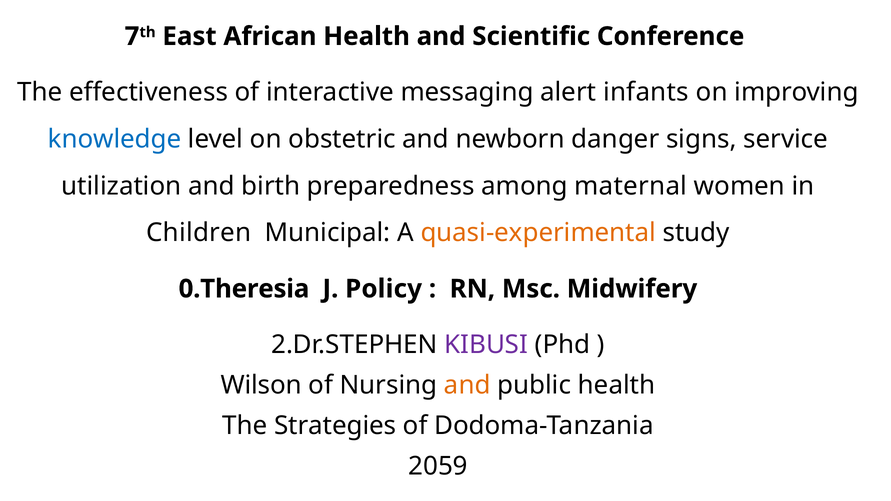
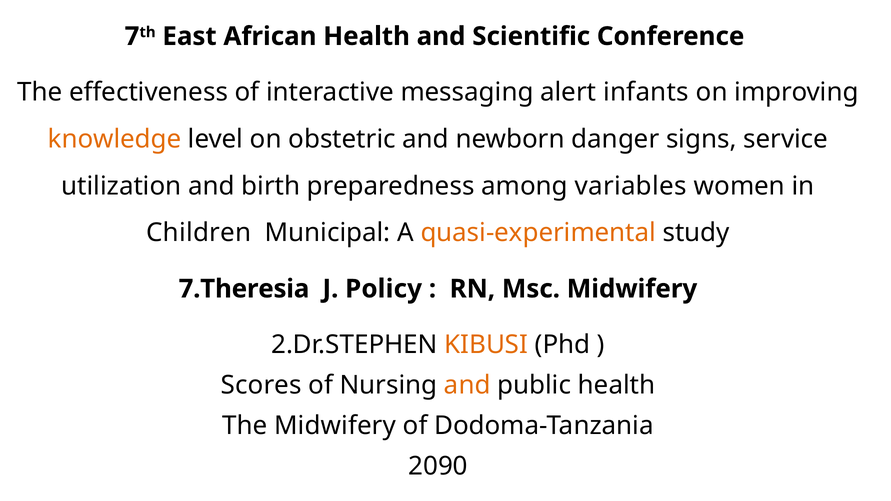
knowledge colour: blue -> orange
maternal: maternal -> variables
0.Theresia: 0.Theresia -> 7.Theresia
KIBUSI colour: purple -> orange
Wilson: Wilson -> Scores
The Strategies: Strategies -> Midwifery
2059: 2059 -> 2090
